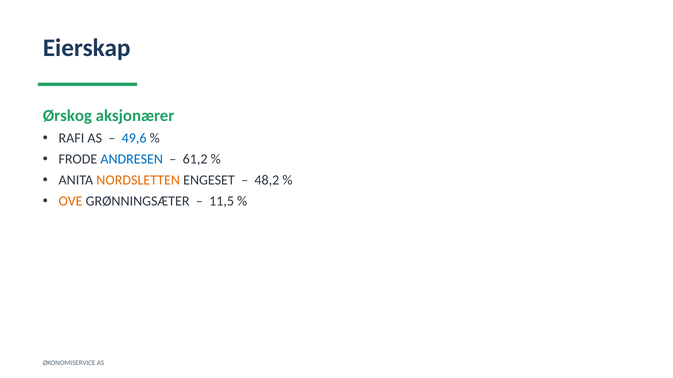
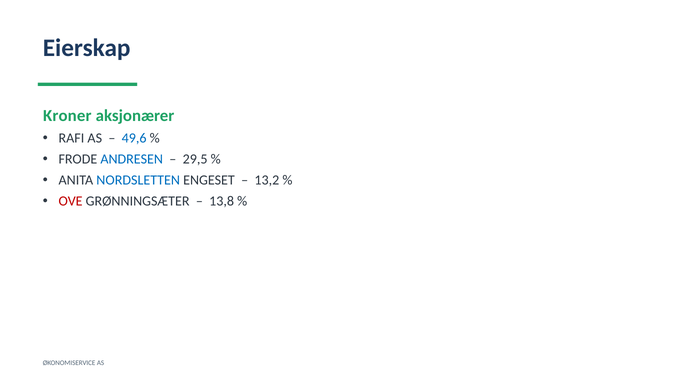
Ørskog: Ørskog -> Kroner
61,2: 61,2 -> 29,5
NORDSLETTEN colour: orange -> blue
48,2: 48,2 -> 13,2
OVE colour: orange -> red
11,5: 11,5 -> 13,8
